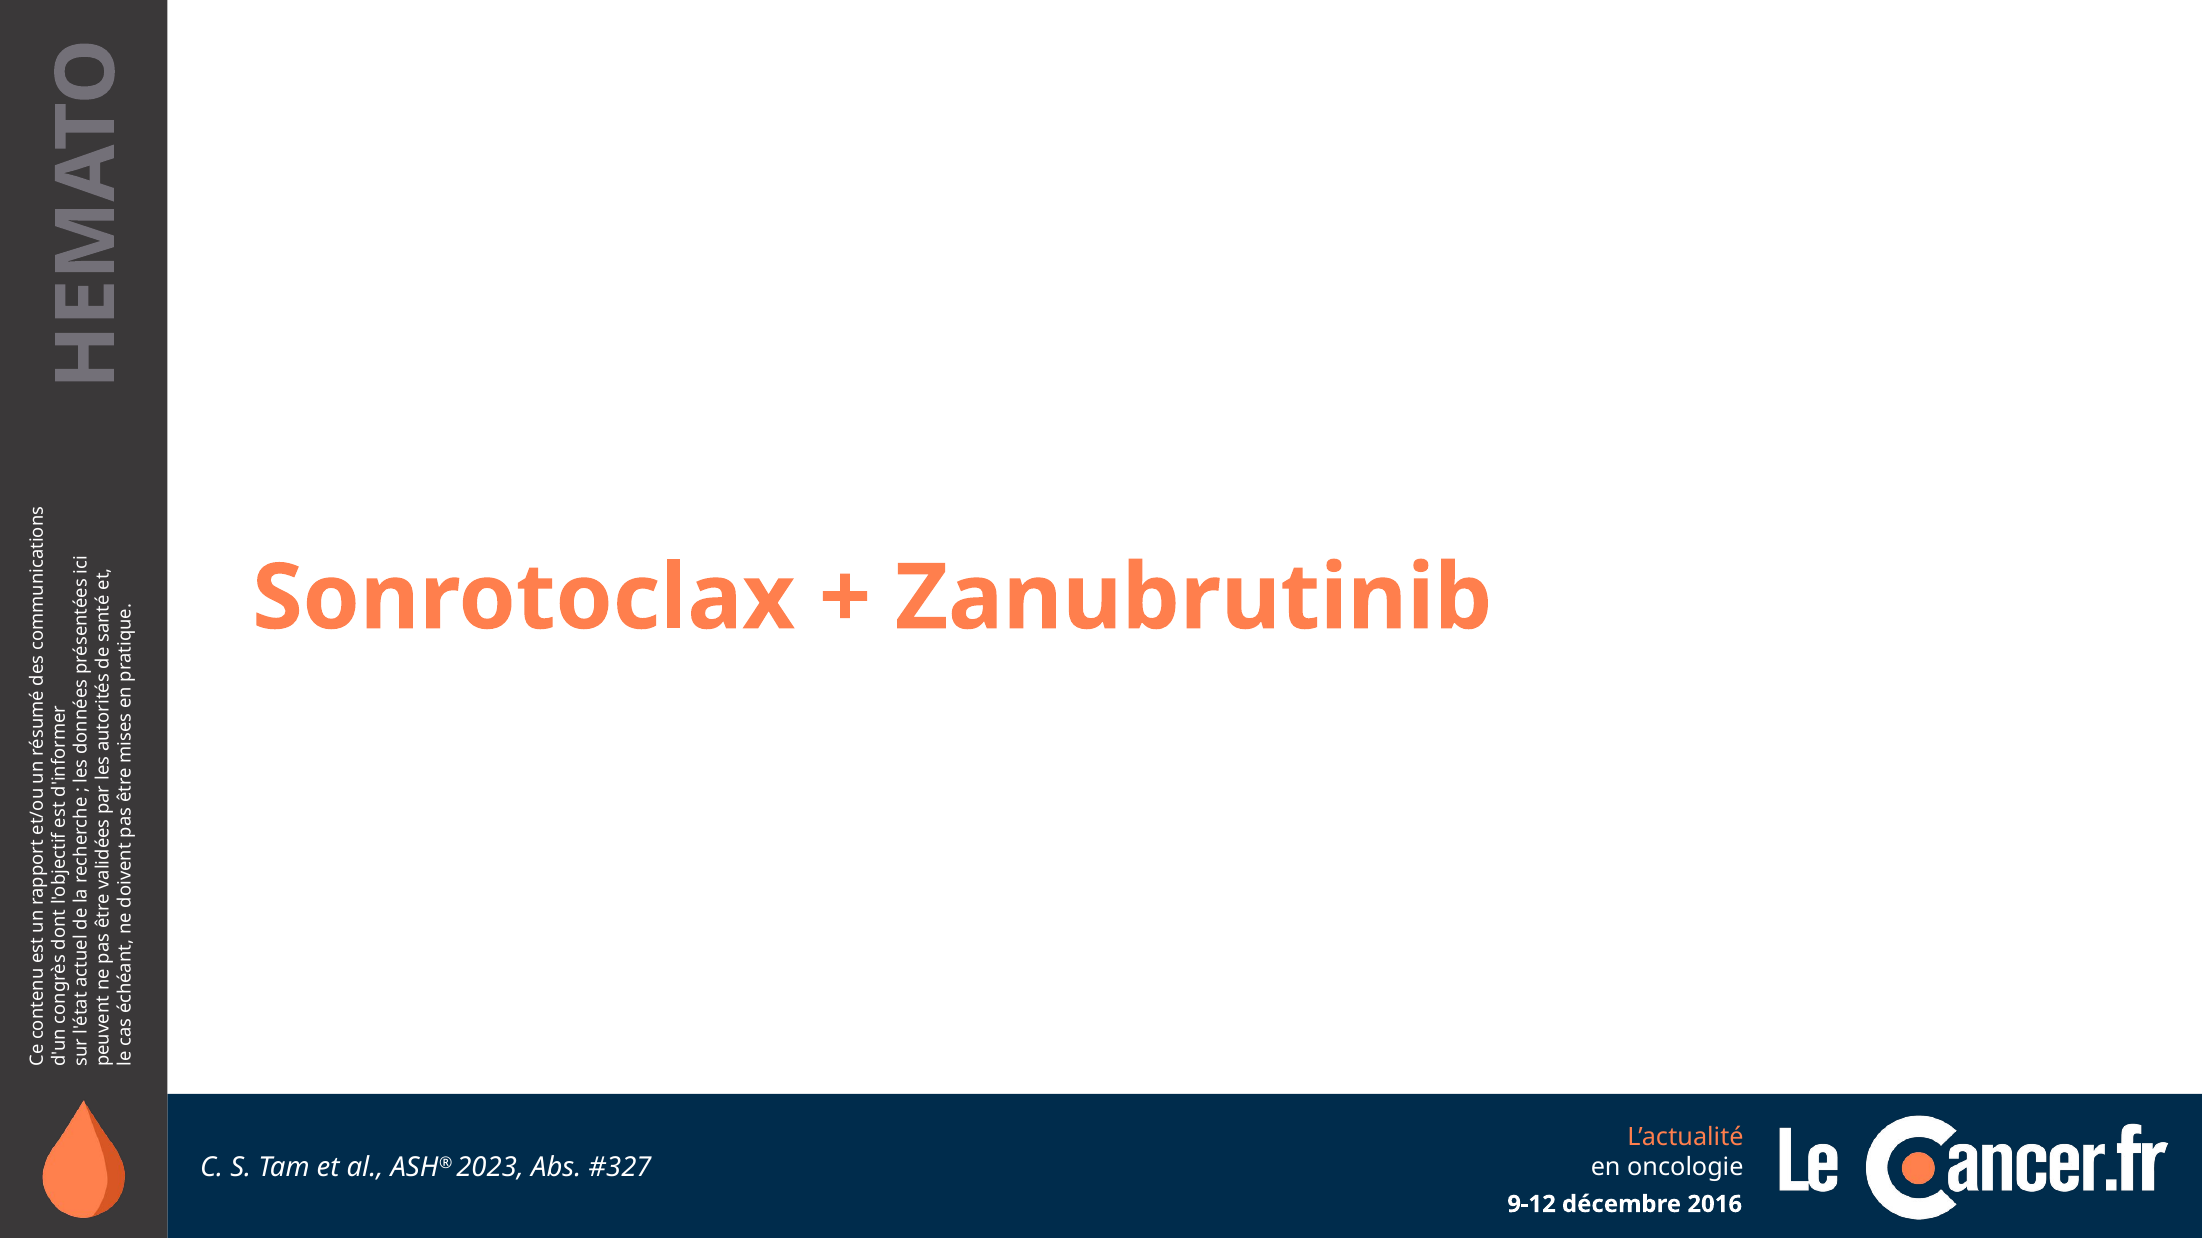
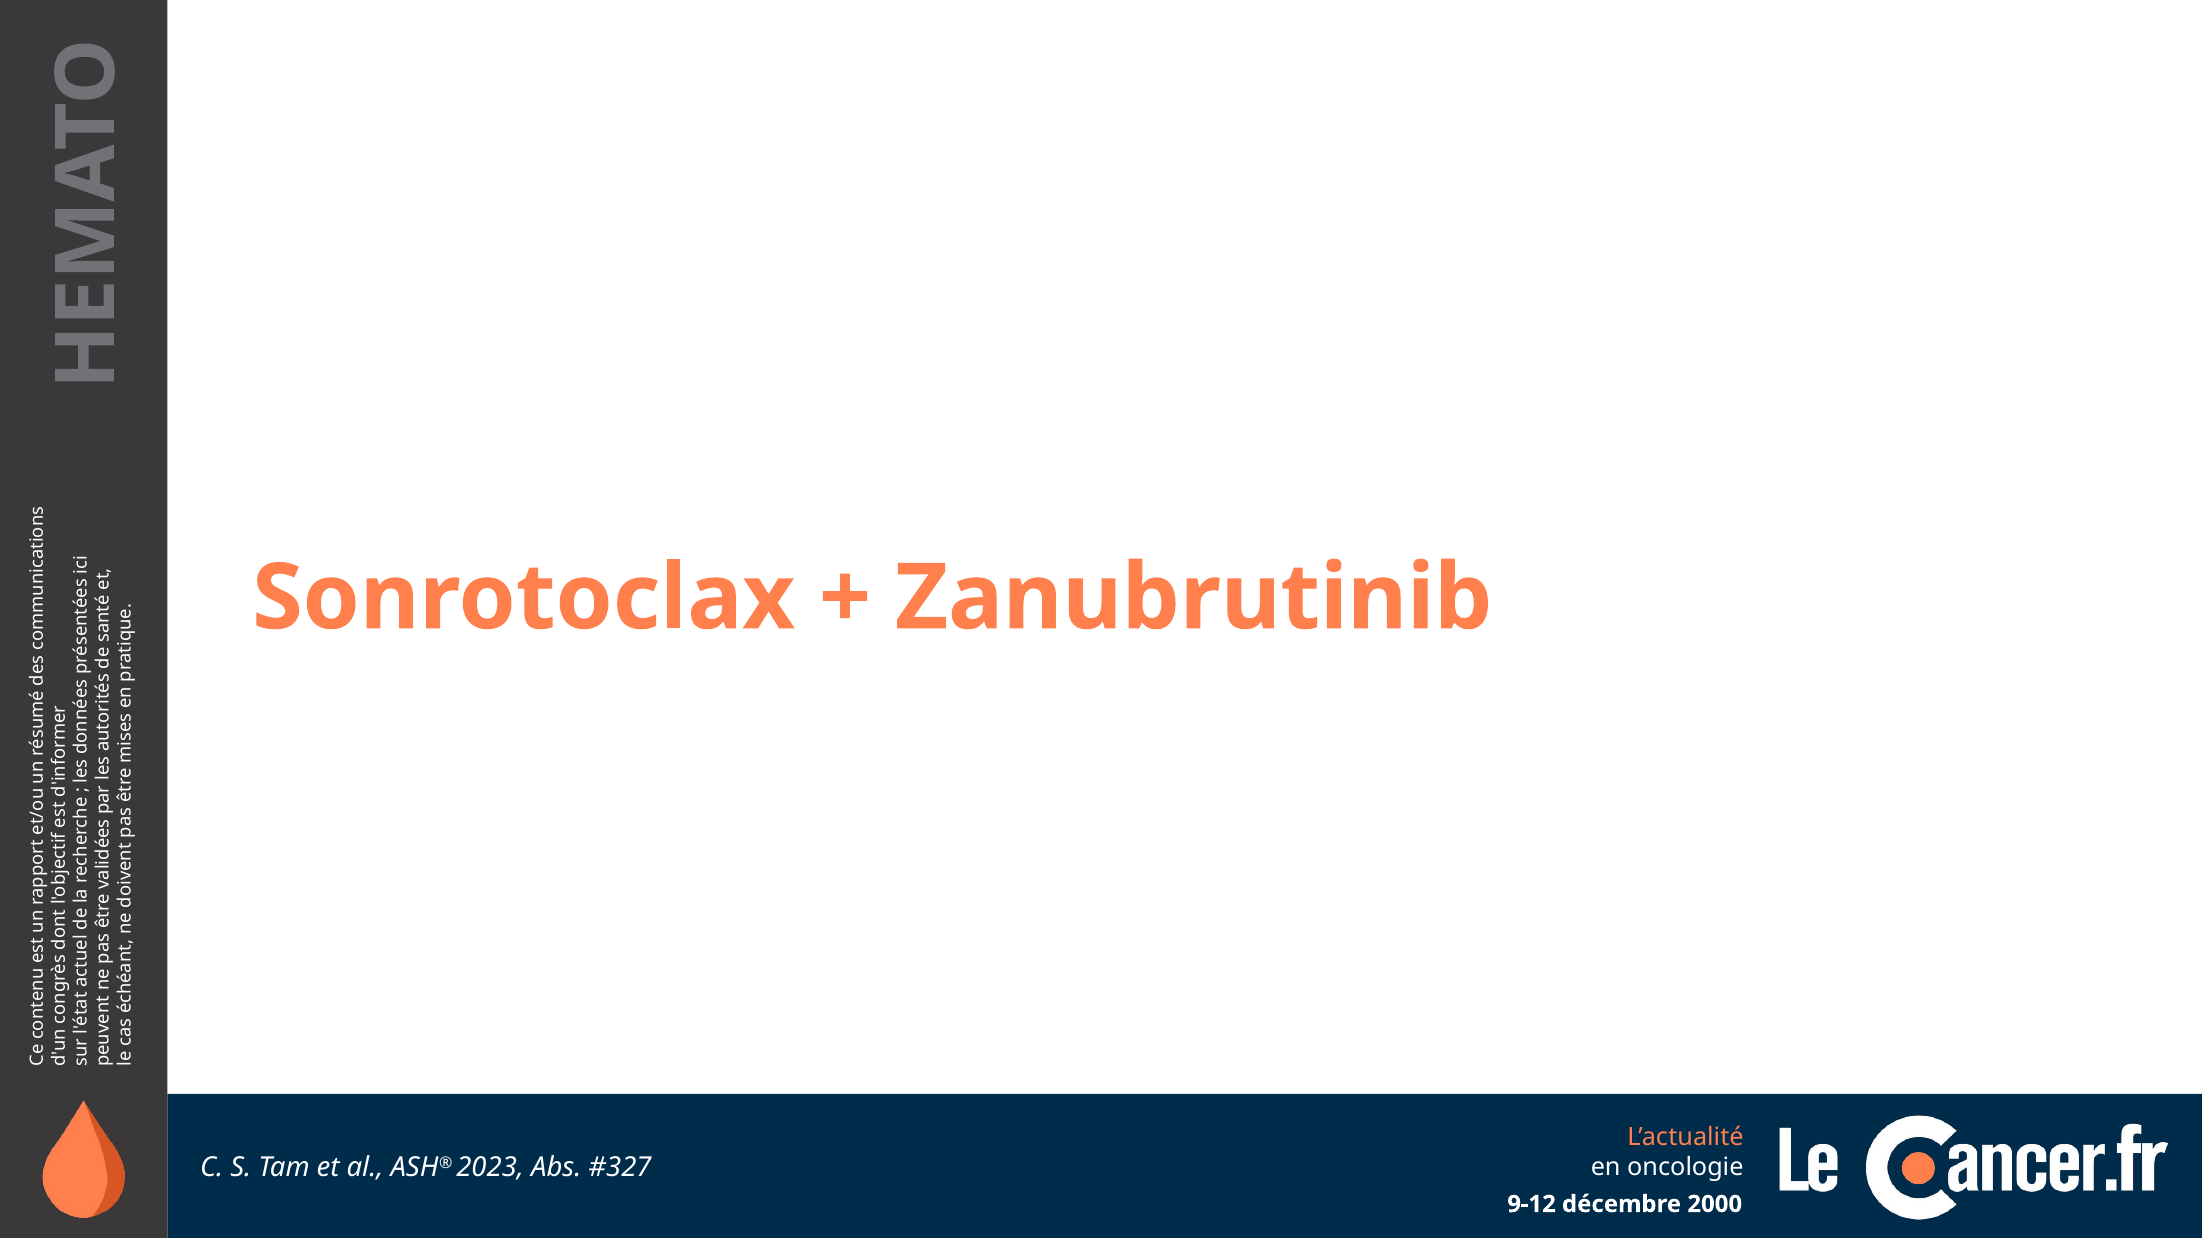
2016: 2016 -> 2000
